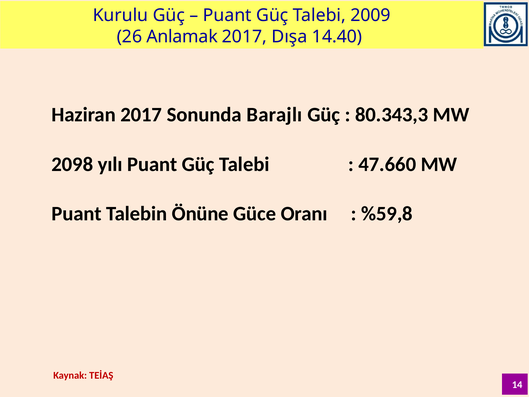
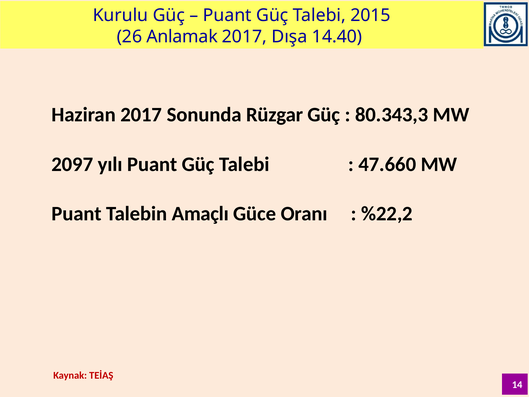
2009: 2009 -> 2015
Barajlı: Barajlı -> Rüzgar
2098: 2098 -> 2097
Önüne: Önüne -> Amaçlı
%59,8: %59,8 -> %22,2
